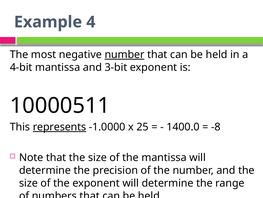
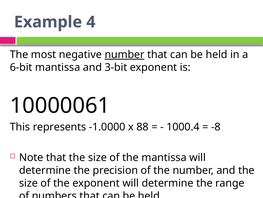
4-bit: 4-bit -> 6-bit
10000511: 10000511 -> 10000061
represents underline: present -> none
25: 25 -> 88
1400.0: 1400.0 -> 1000.4
